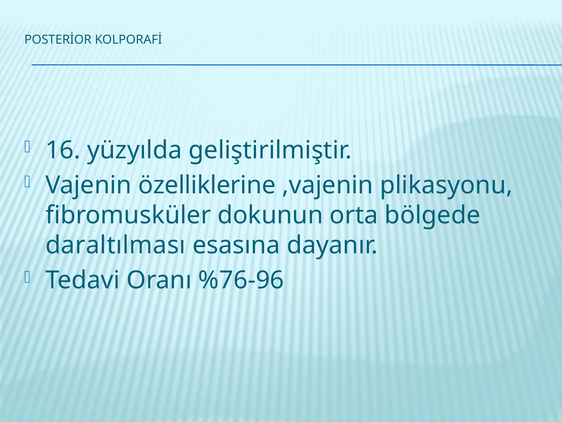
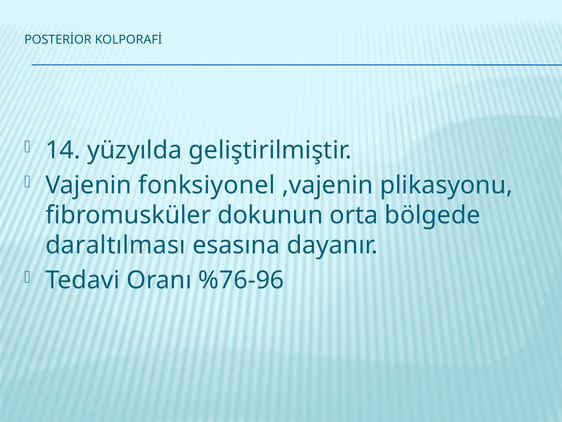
16: 16 -> 14
özelliklerine: özelliklerine -> fonksiyonel
